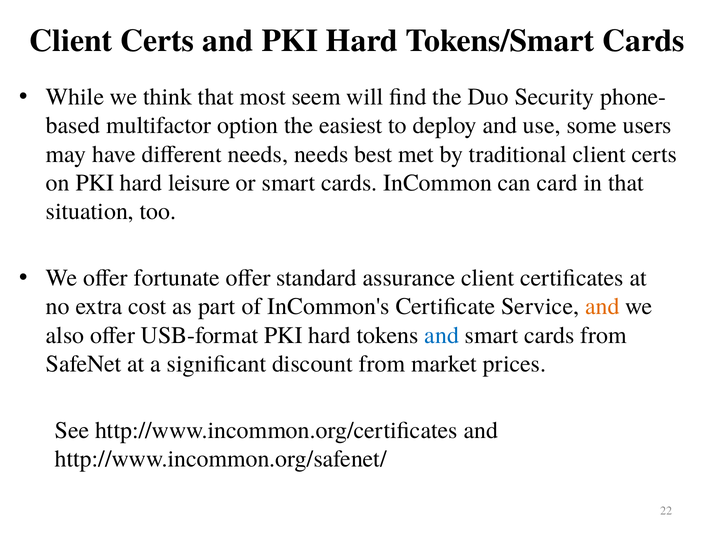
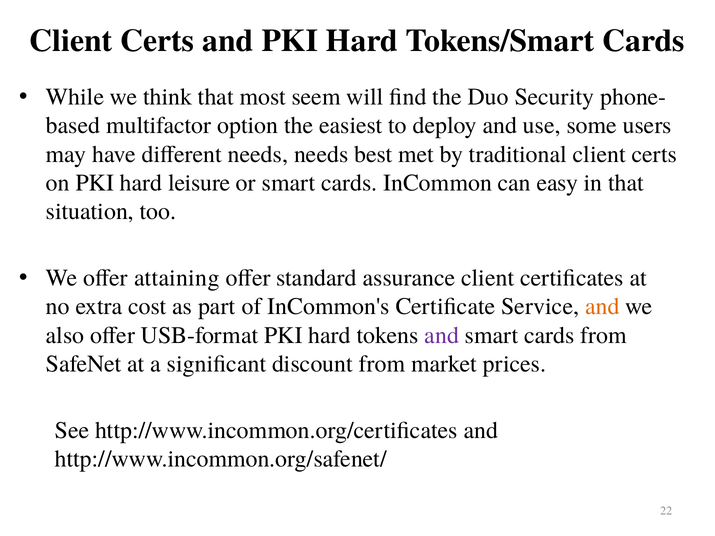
card: card -> easy
fortunate: fortunate -> attaining
and at (442, 335) colour: blue -> purple
